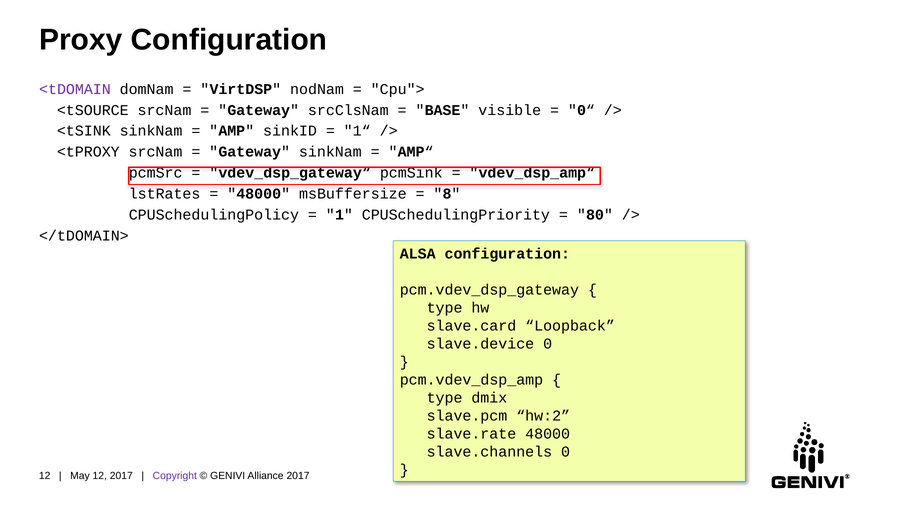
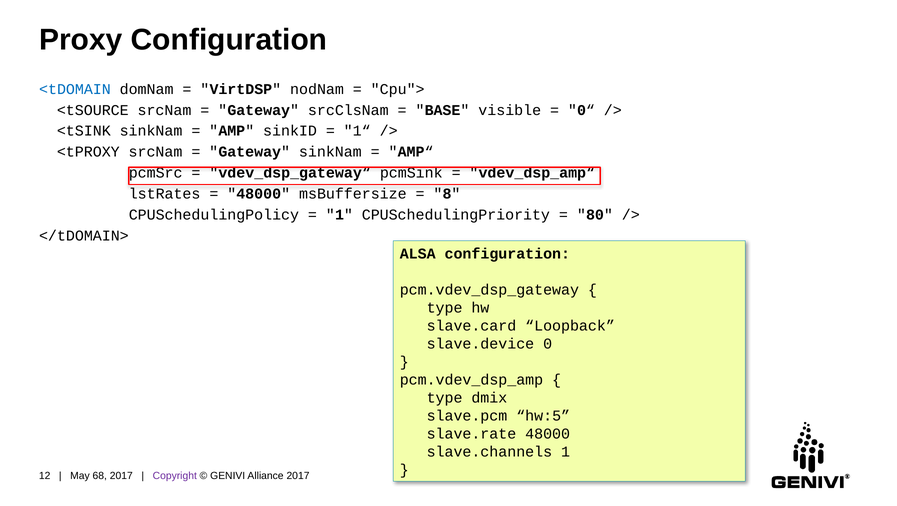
<tDOMAIN colour: purple -> blue
hw:2: hw:2 -> hw:5
slave.channels 0: 0 -> 1
May 12: 12 -> 68
